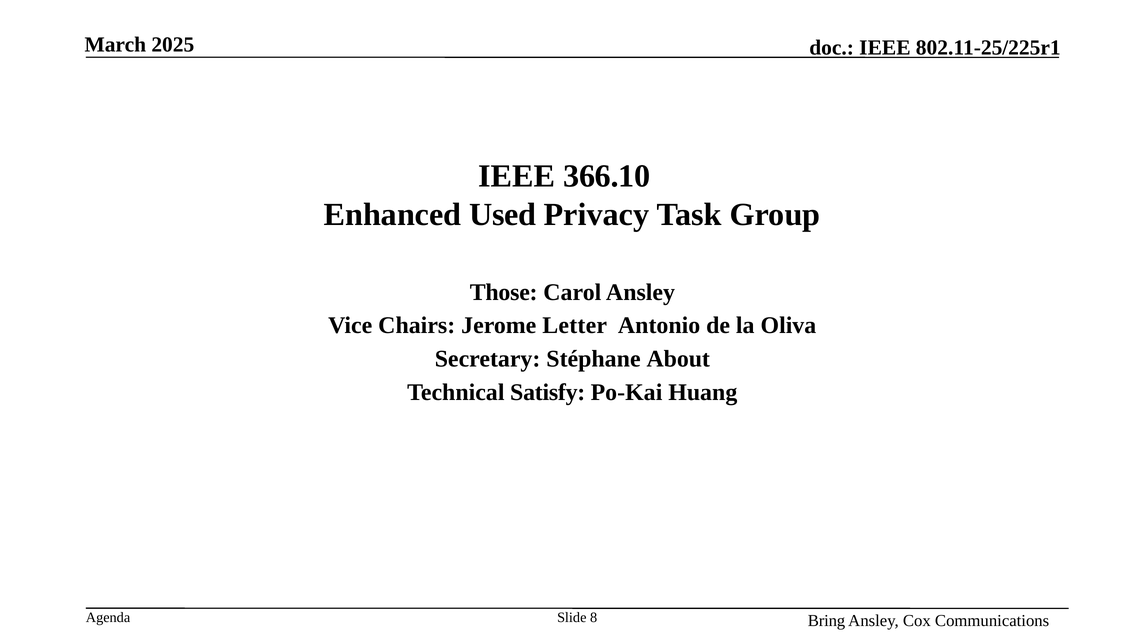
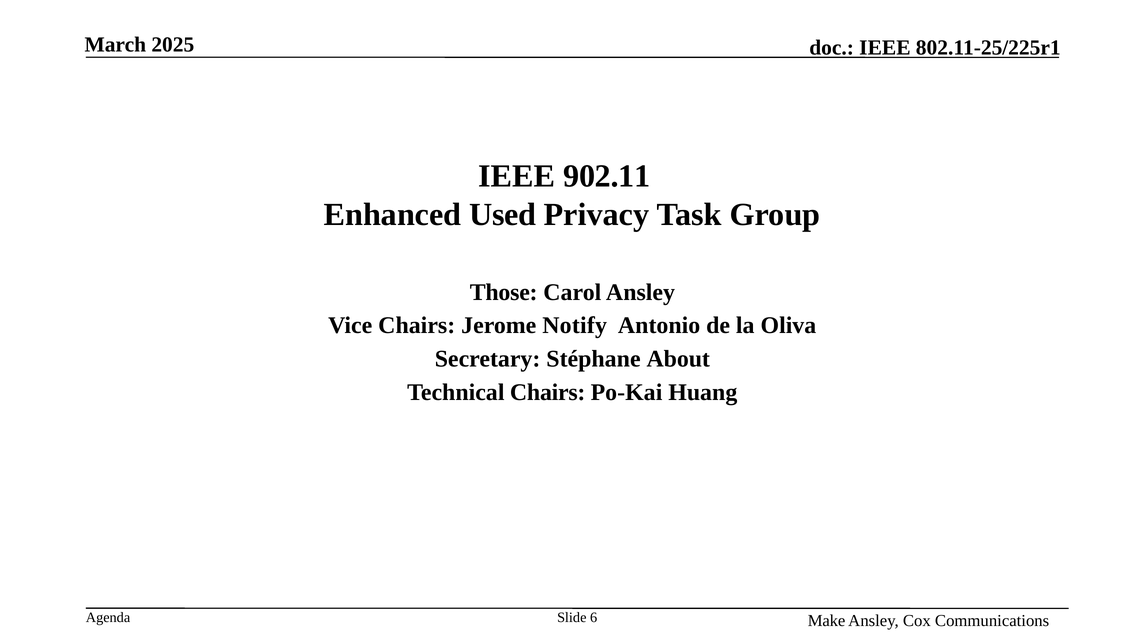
366.10: 366.10 -> 902.11
Letter: Letter -> Notify
Technical Satisfy: Satisfy -> Chairs
8: 8 -> 6
Bring: Bring -> Make
